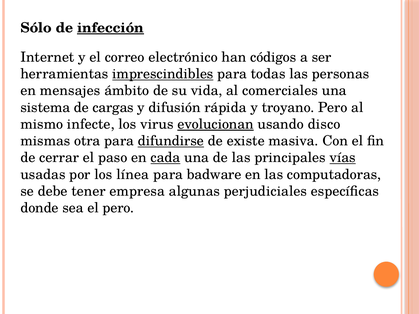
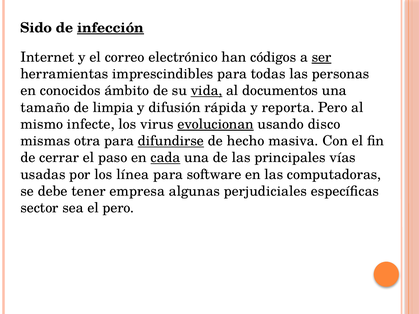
Sólo: Sólo -> Sido
ser underline: none -> present
imprescindibles underline: present -> none
mensajes: mensajes -> conocidos
vida underline: none -> present
comerciales: comerciales -> documentos
sistema: sistema -> tamaño
cargas: cargas -> limpia
troyano: troyano -> reporta
existe: existe -> hecho
vías underline: present -> none
badware: badware -> software
donde: donde -> sector
